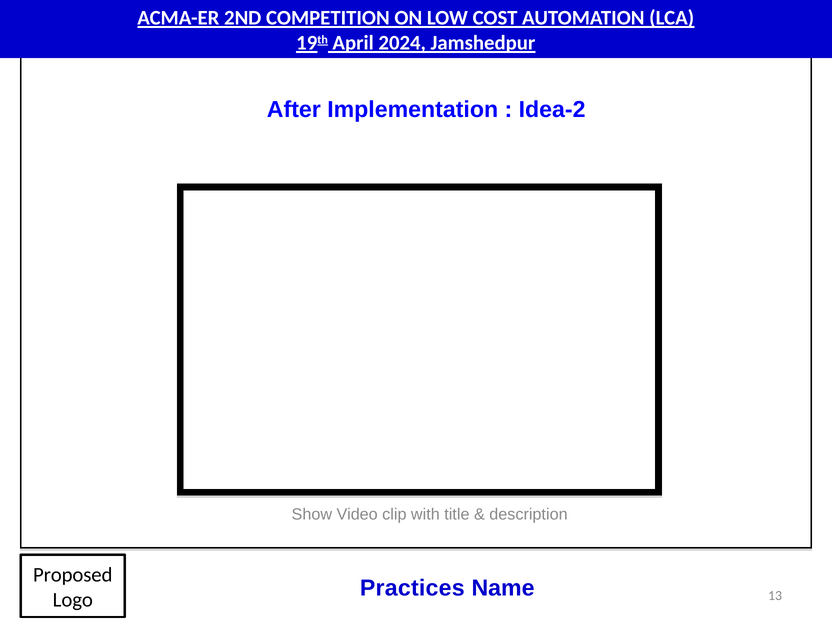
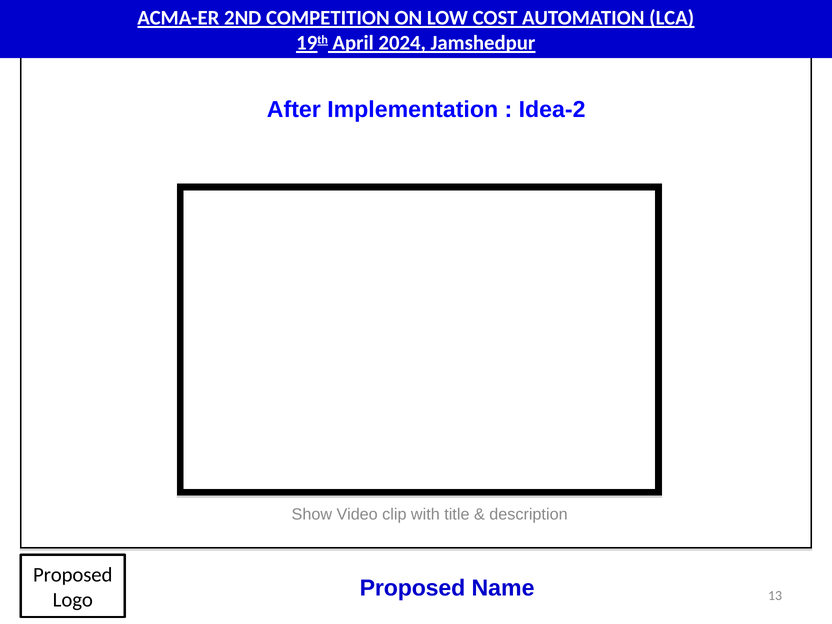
Practices at (412, 588): Practices -> Proposed
